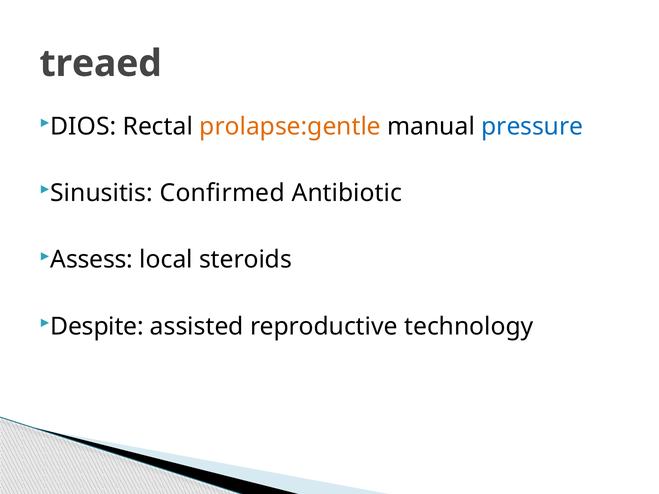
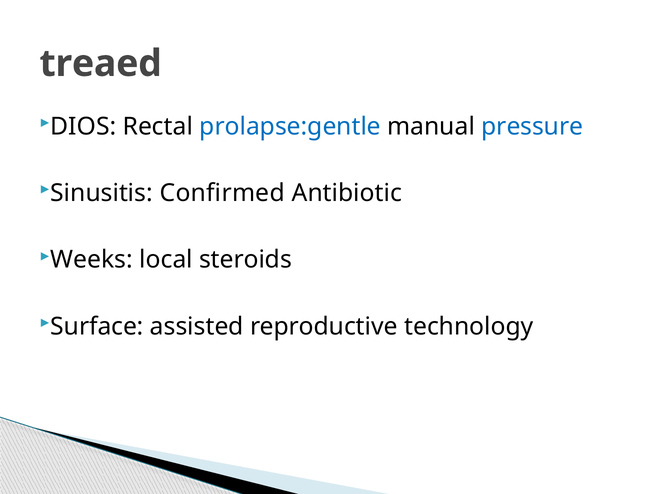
prolapse:gentle colour: orange -> blue
Assess: Assess -> Weeks
Despite: Despite -> Surface
